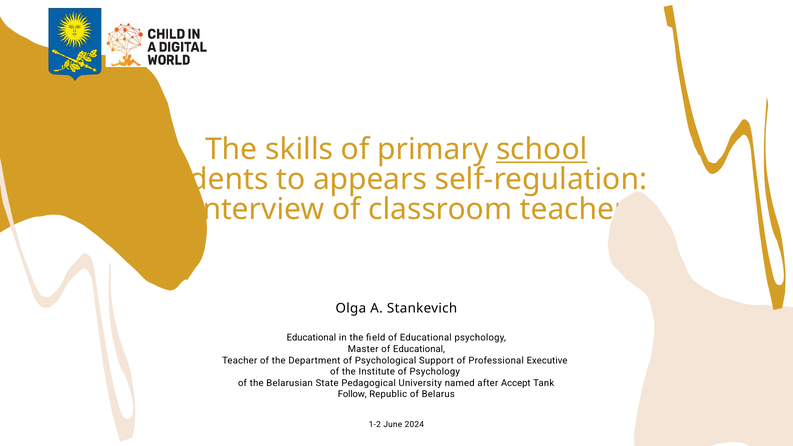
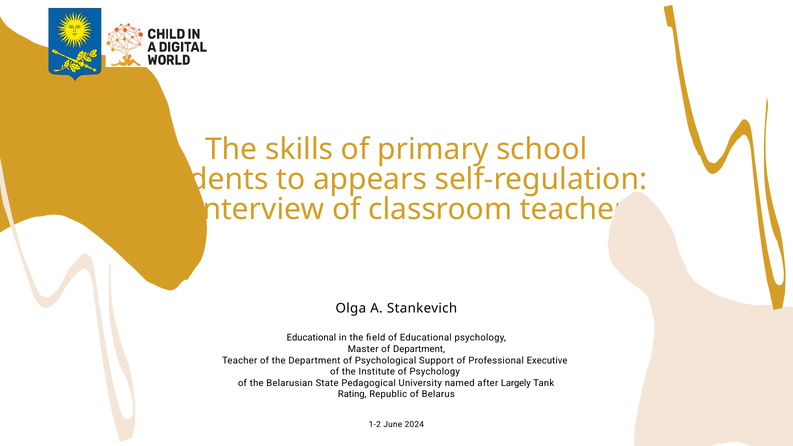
school underline: present -> none
Master of Educational: Educational -> Department
Accept: Accept -> Largely
Follow: Follow -> Rating
